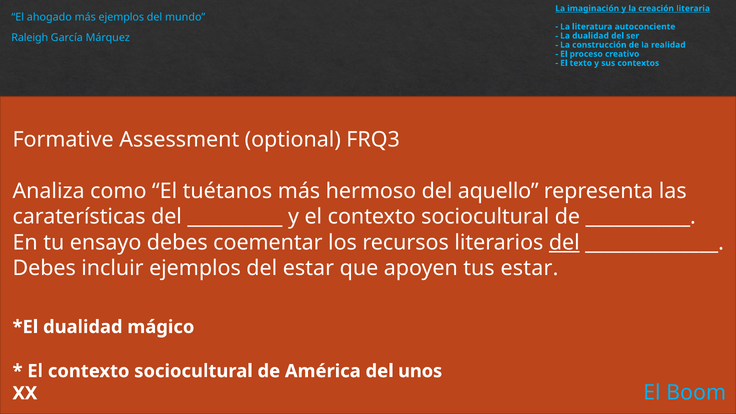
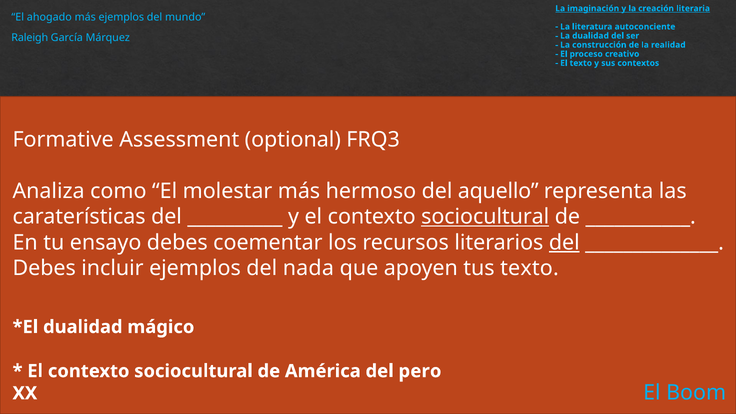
tuétanos: tuétanos -> molestar
sociocultural at (485, 217) underline: none -> present
del estar: estar -> nada
tus estar: estar -> texto
unos: unos -> pero
